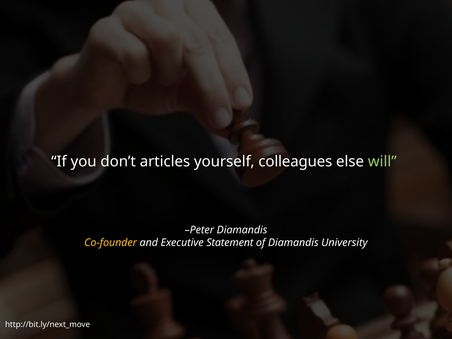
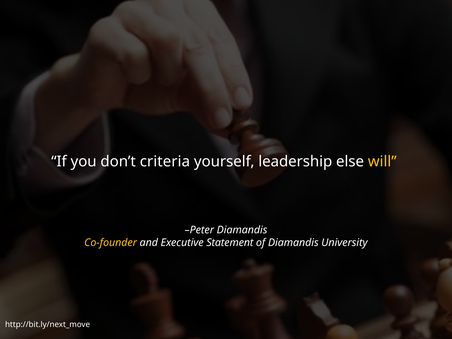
articles: articles -> criteria
colleagues: colleagues -> leadership
will colour: light green -> yellow
